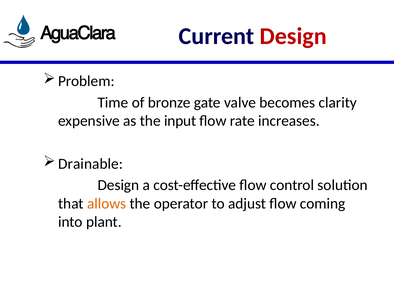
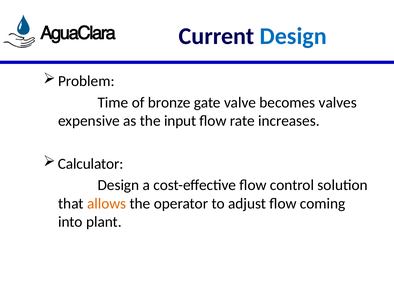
Design at (293, 36) colour: red -> blue
clarity: clarity -> valves
Drainable: Drainable -> Calculator
